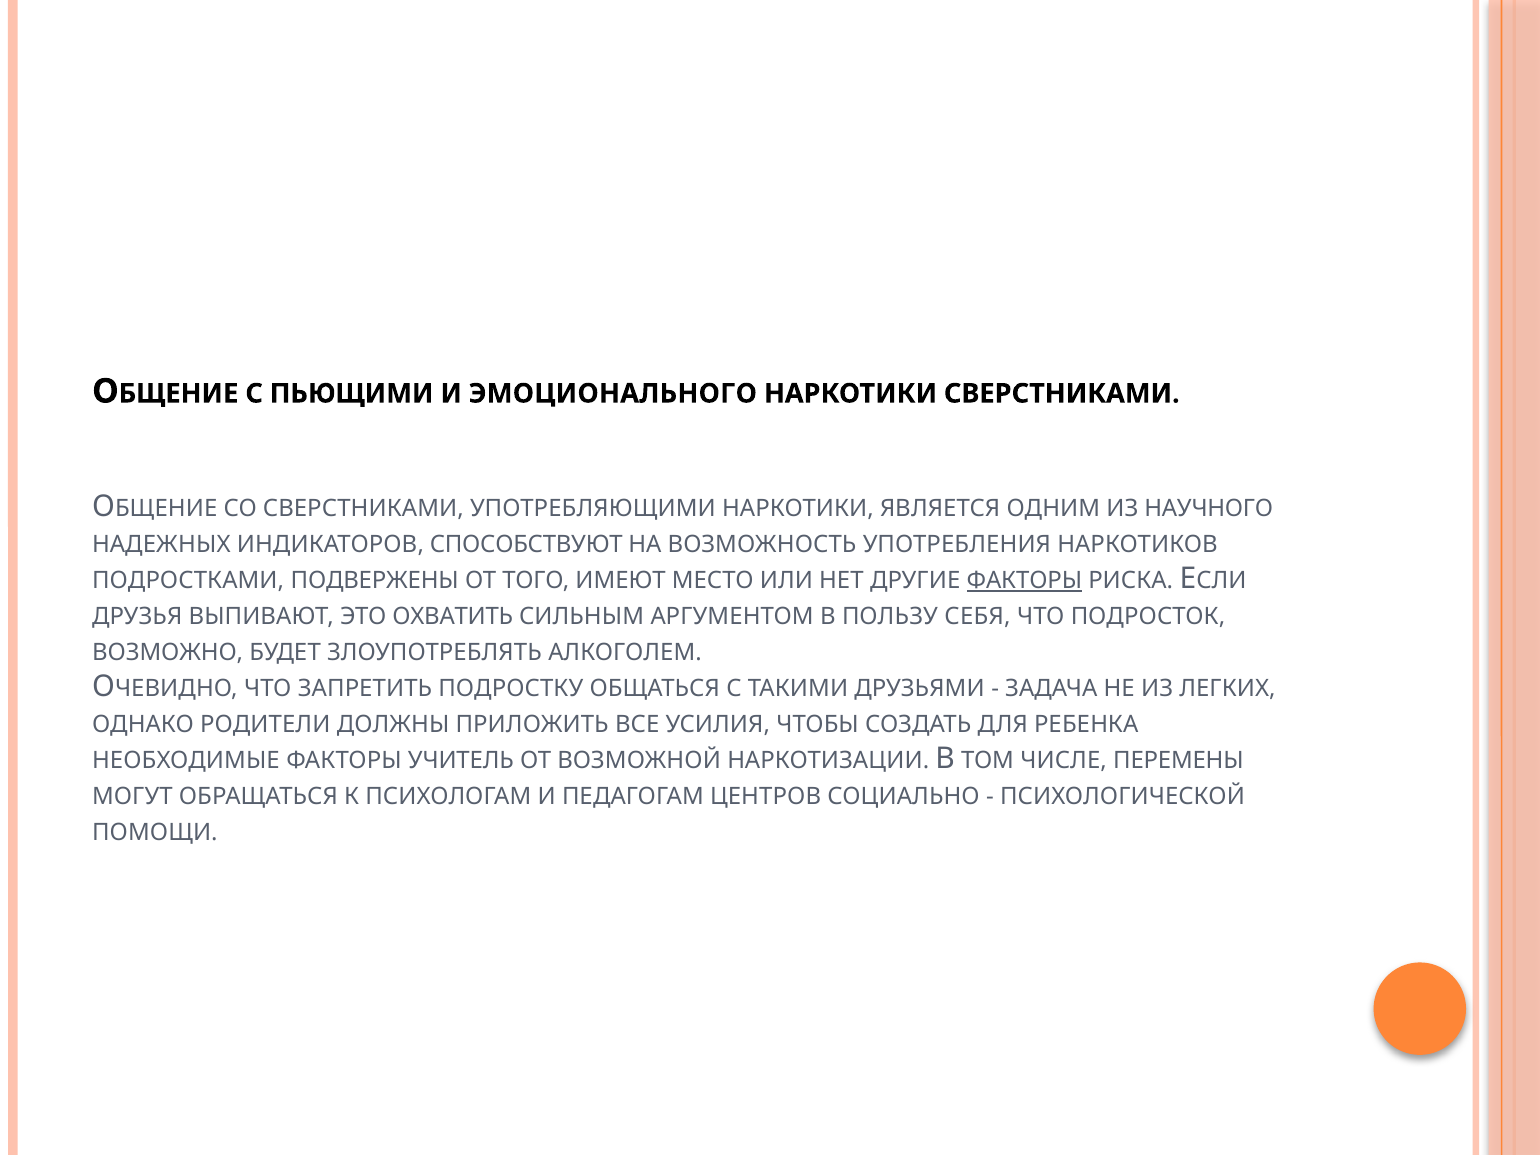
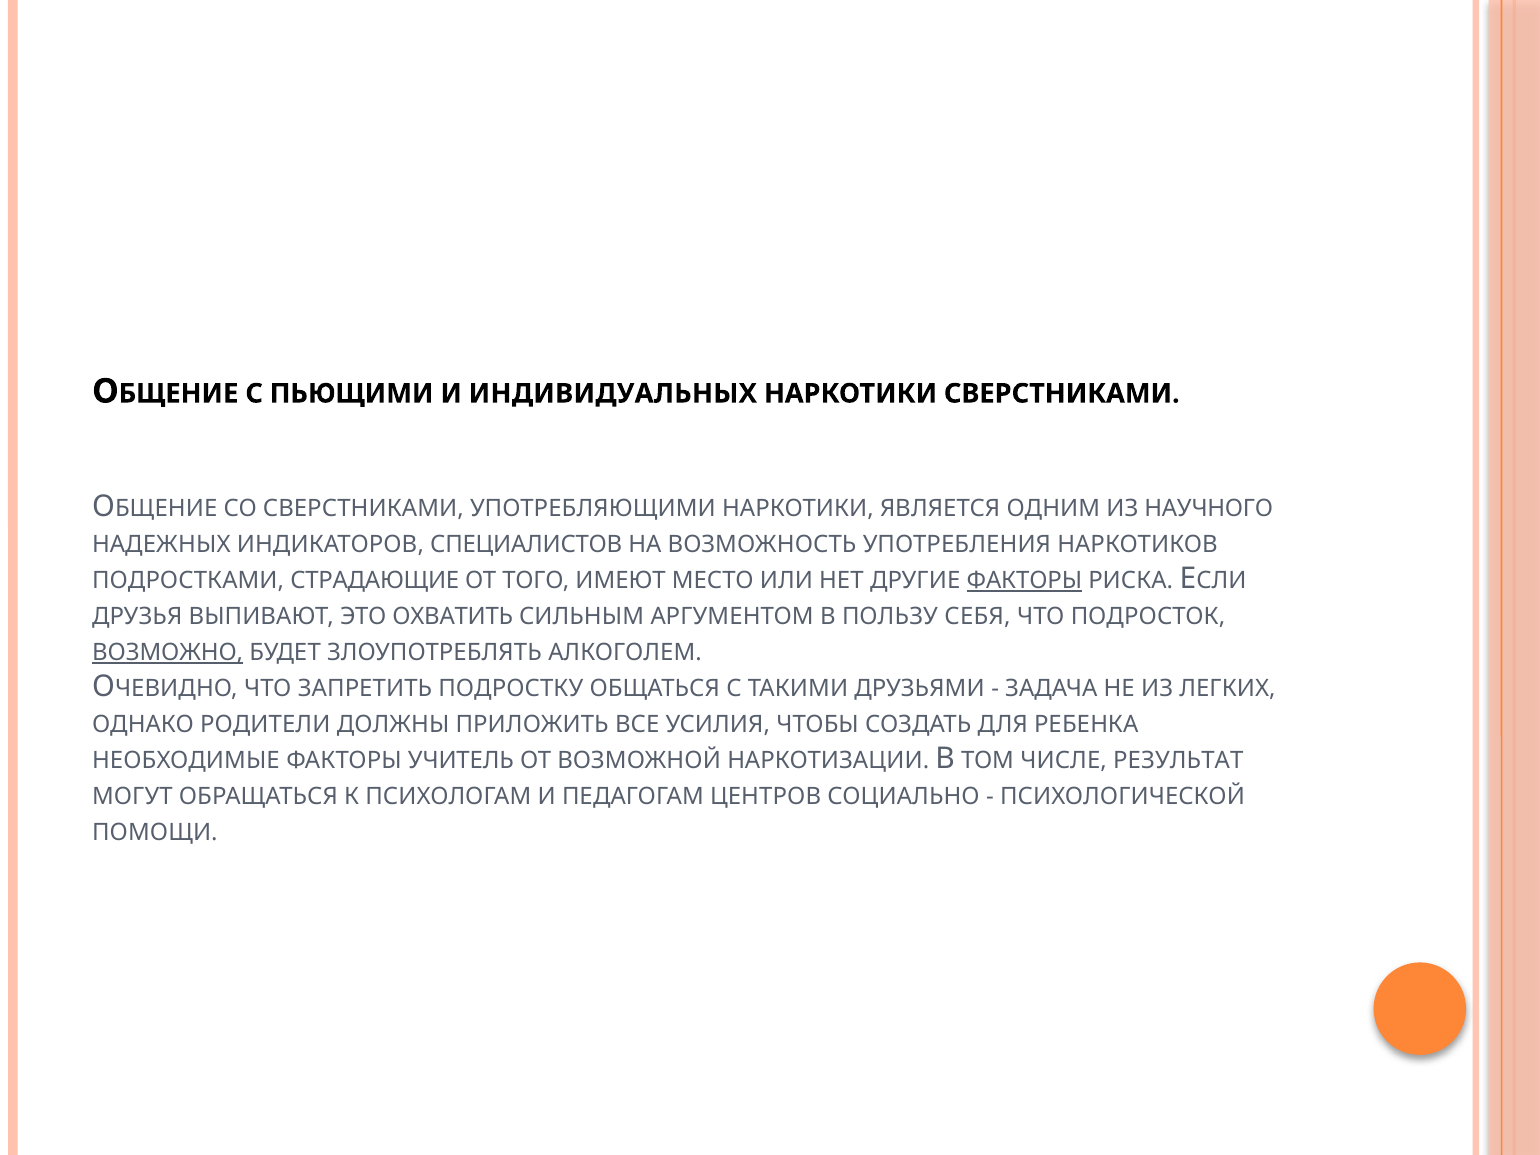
ЭМОЦИОНАЛЬНОГО: ЭМОЦИОНАЛЬНОГО -> ИНДИВИДУАЛЬНЫХ
СПОСОБСТВУЮТ: СПОСОБСТВУЮТ -> СПЕЦИАЛИСТОВ
ПОДВЕРЖЕНЫ: ПОДВЕРЖЕНЫ -> СТРАДАЮЩИЕ
ВОЗМОЖНО underline: none -> present
ПЕРЕМЕНЫ: ПЕРЕМЕНЫ -> РЕЗУЛЬТАТ
